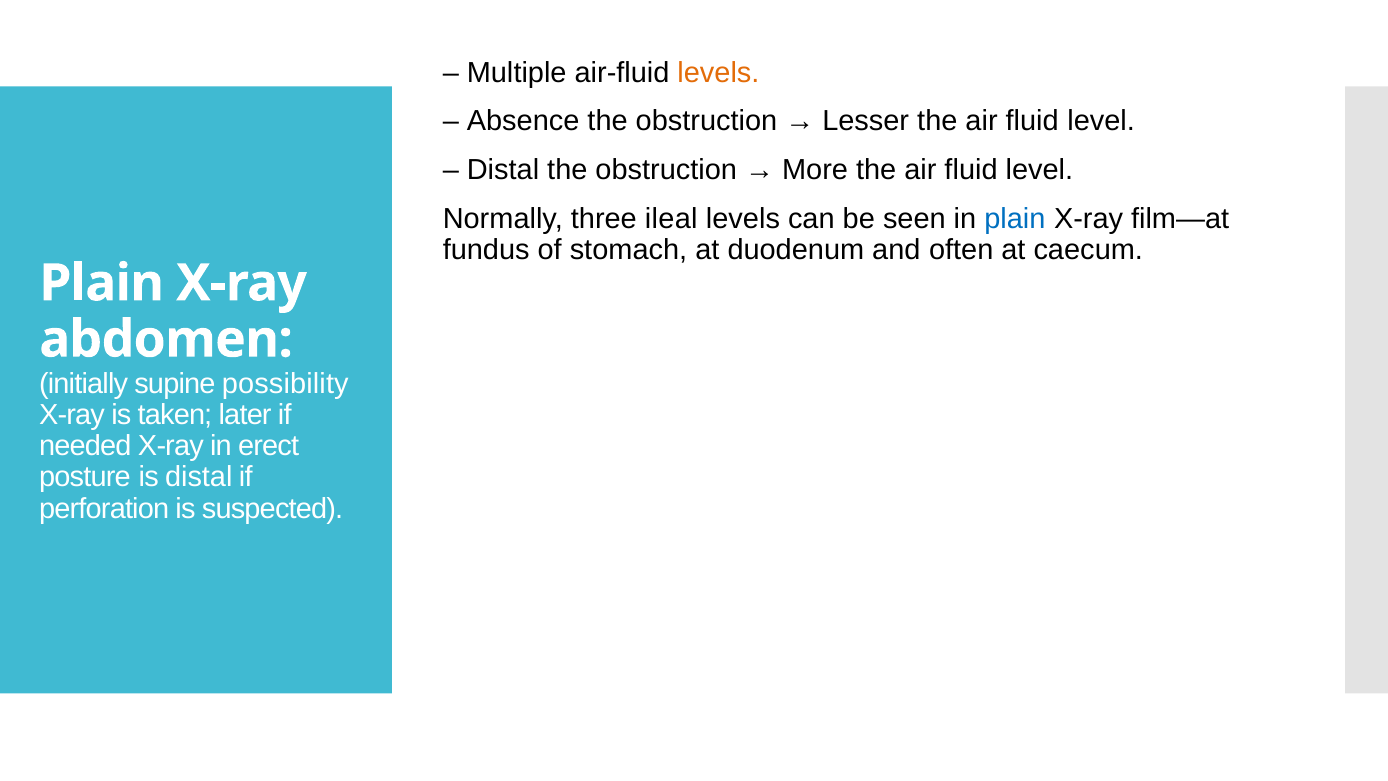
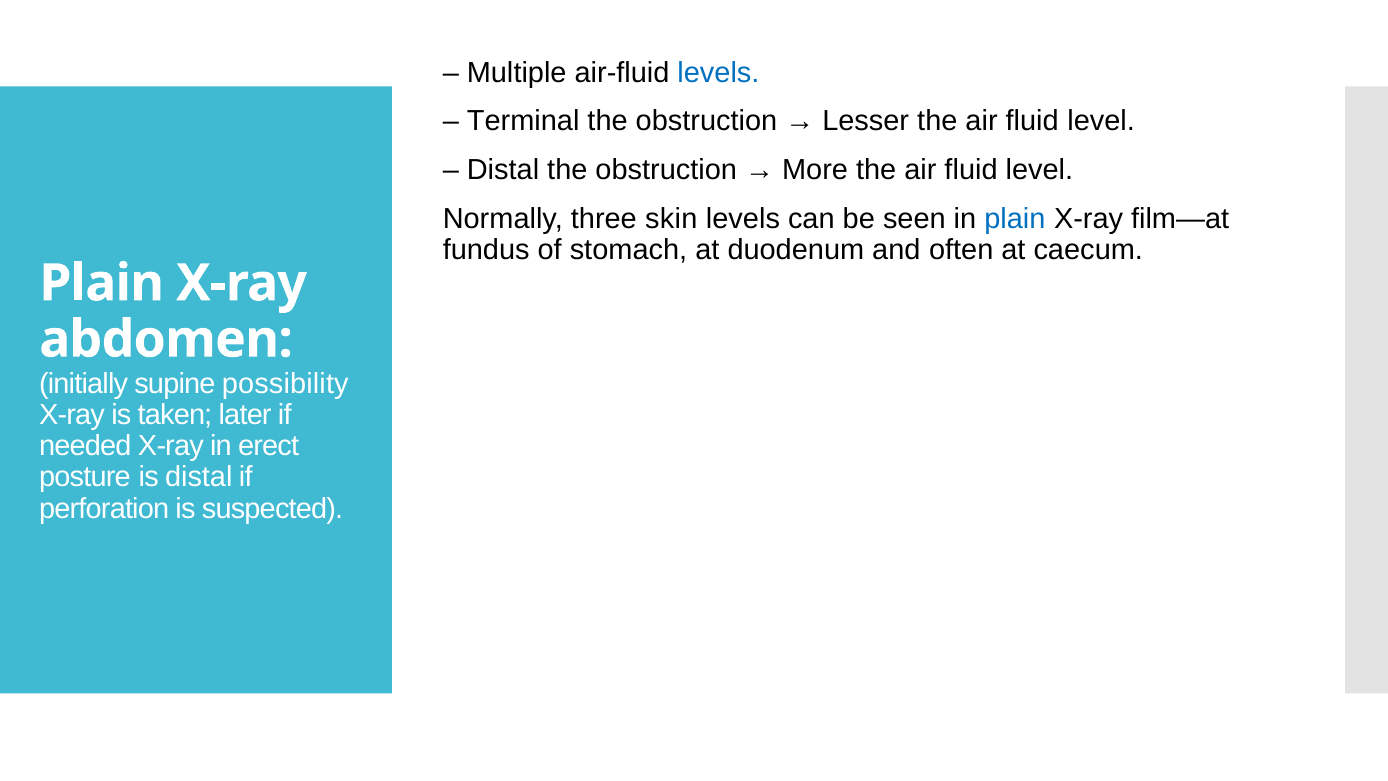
levels at (718, 73) colour: orange -> blue
Absence: Absence -> Terminal
ileal: ileal -> skin
